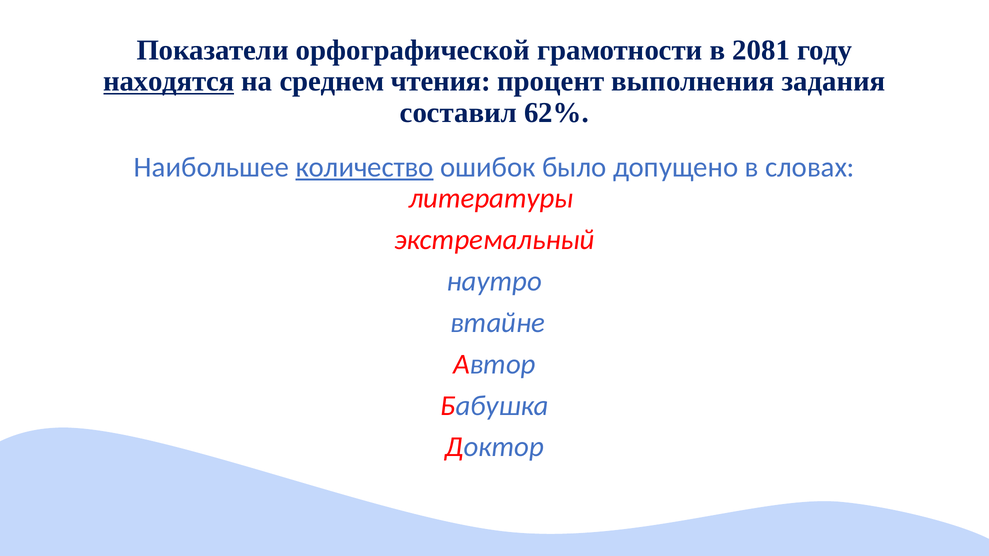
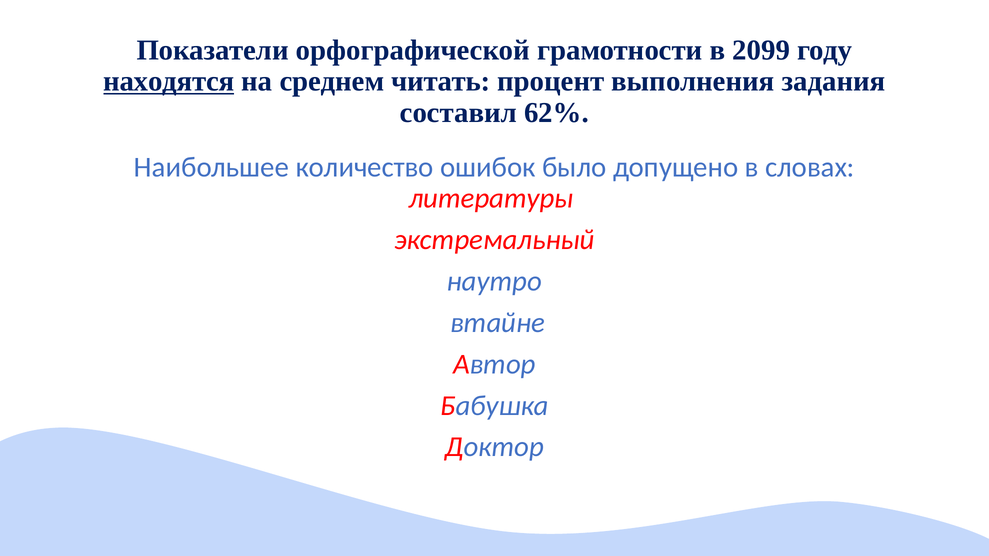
2081: 2081 -> 2099
чтения: чтения -> читать
количество underline: present -> none
